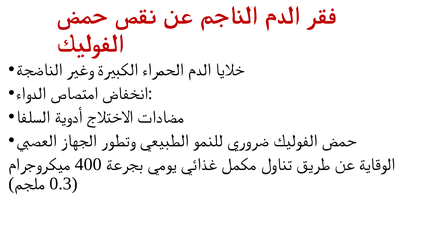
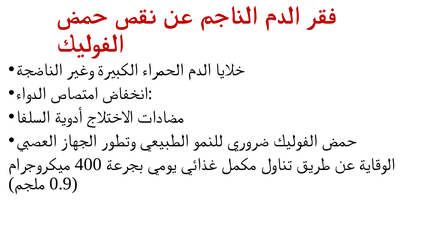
0.3: 0.3 -> 0.9
